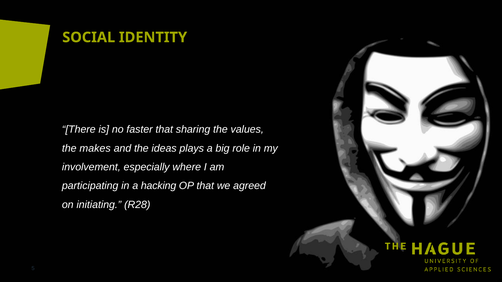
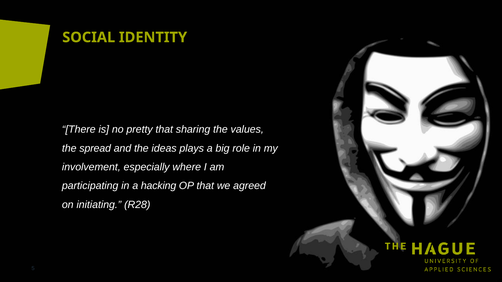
faster: faster -> pretty
makes: makes -> spread
